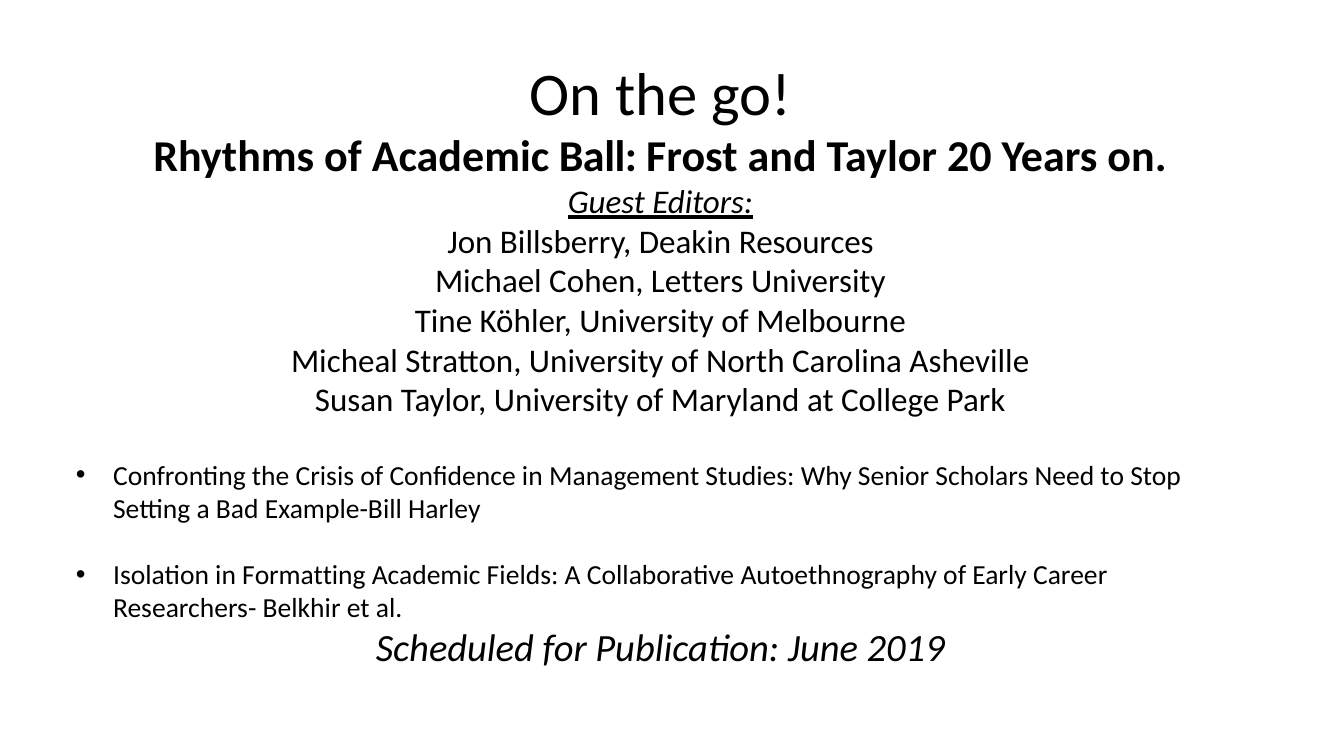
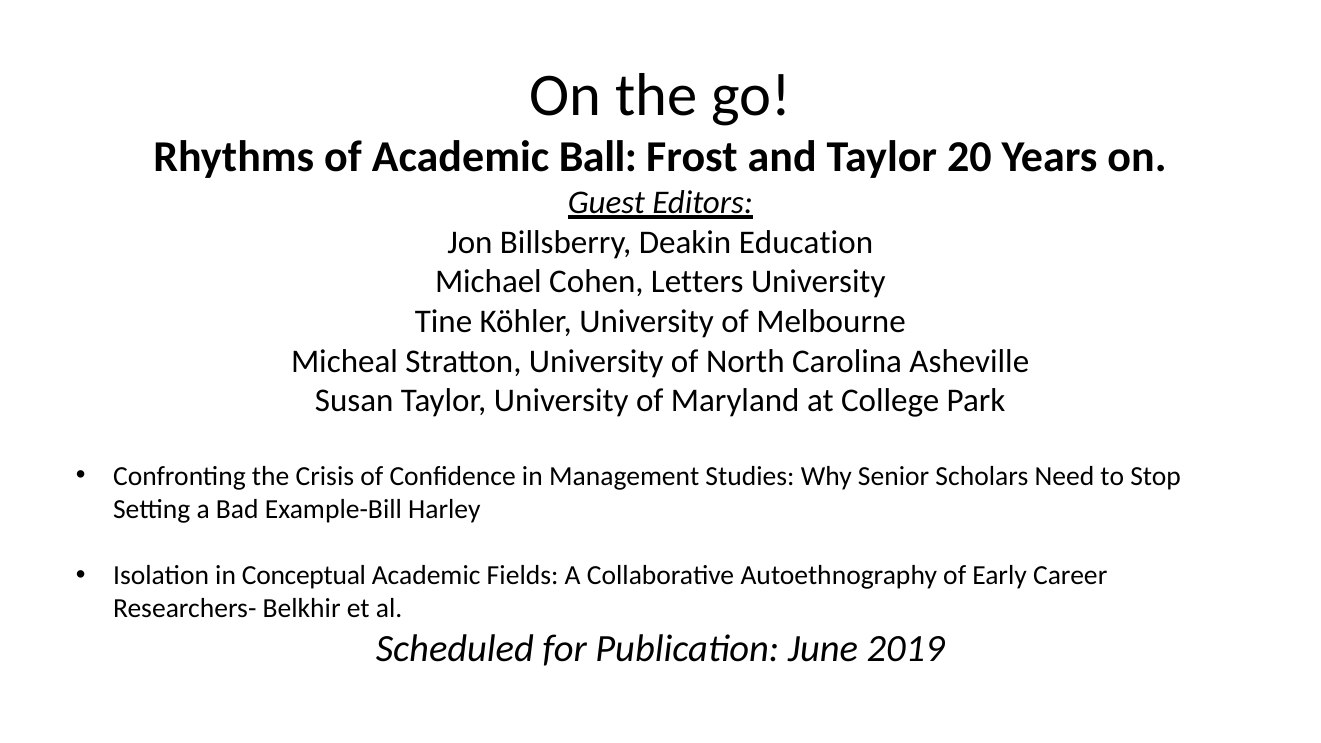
Resources: Resources -> Education
Formatting: Formatting -> Conceptual
